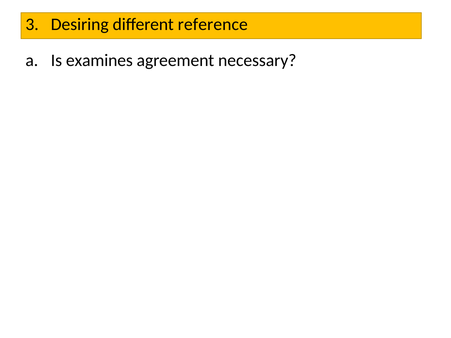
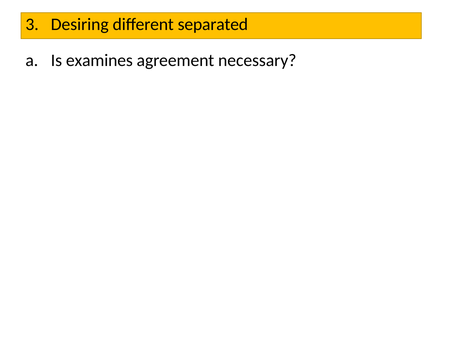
reference: reference -> separated
